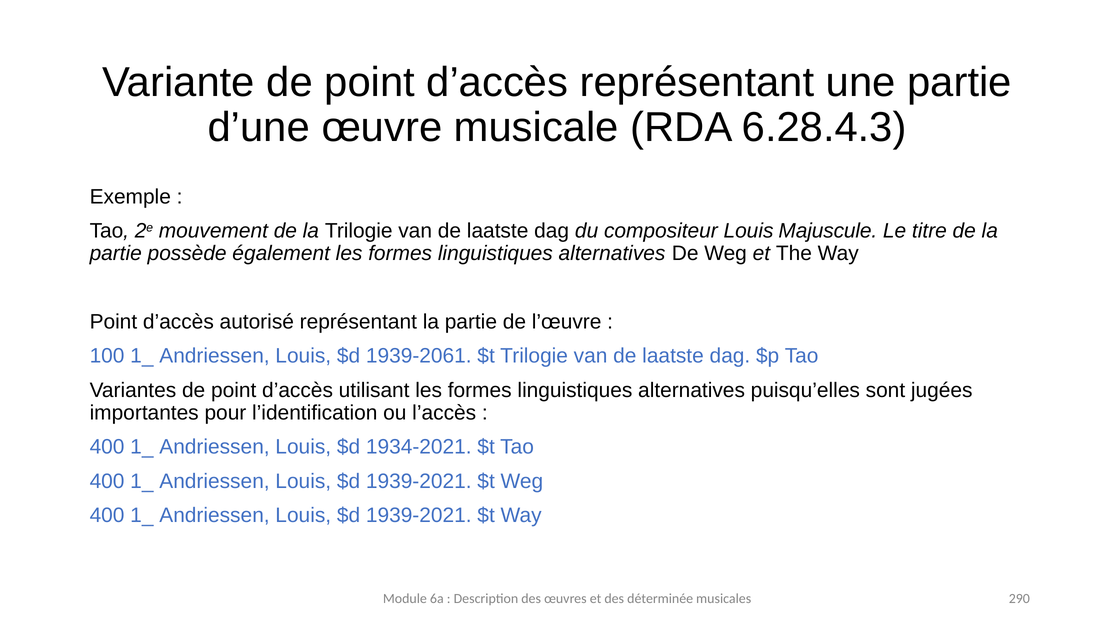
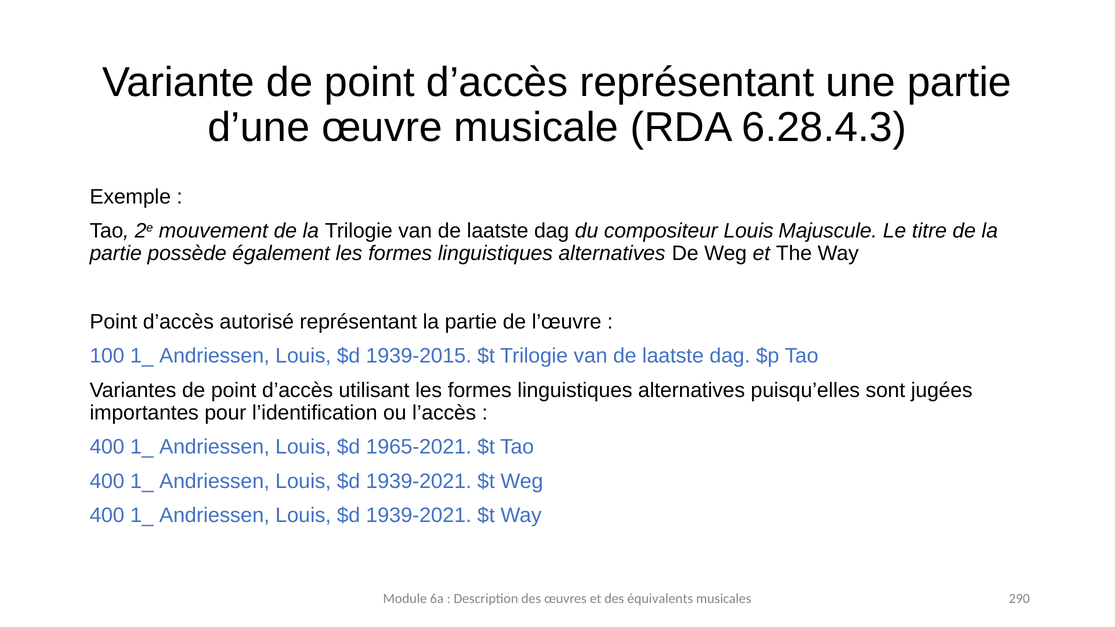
1939-2061: 1939-2061 -> 1939-2015
1934-2021: 1934-2021 -> 1965-2021
déterminée: déterminée -> équivalents
